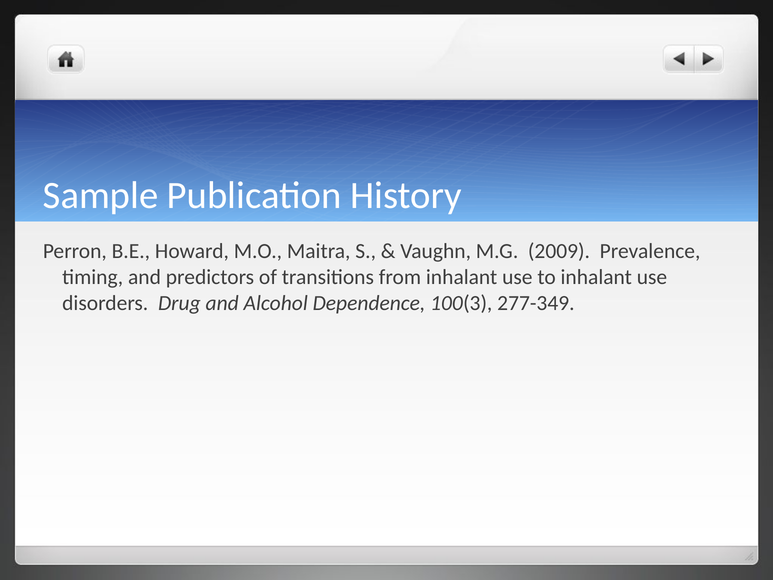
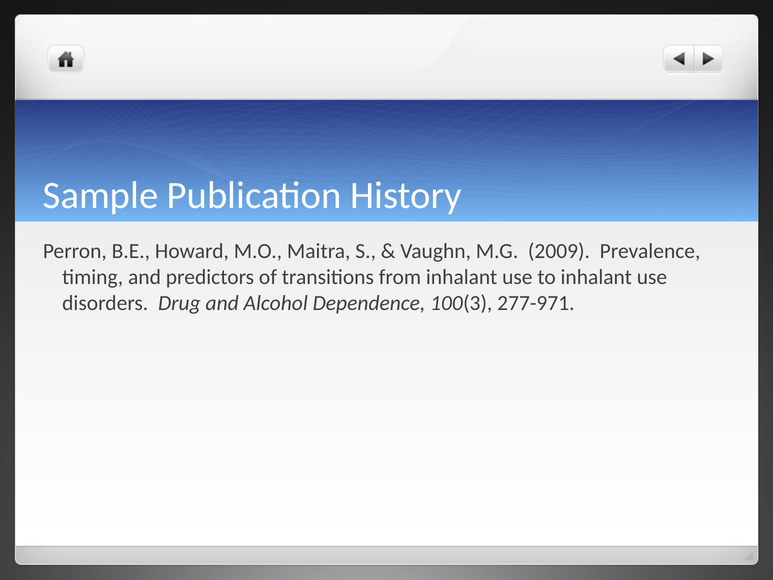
277-349: 277-349 -> 277-971
